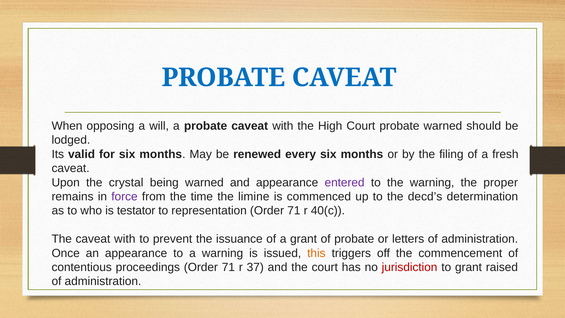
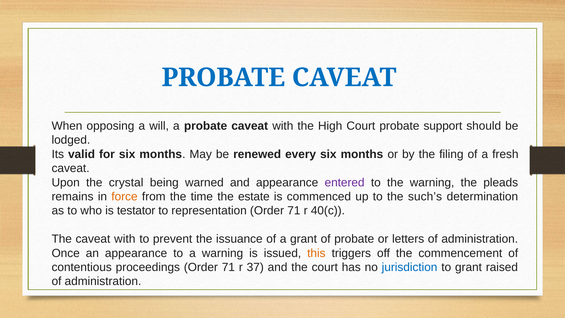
probate warned: warned -> support
proper: proper -> pleads
force colour: purple -> orange
limine: limine -> estate
decd’s: decd’s -> such’s
jurisdiction colour: red -> blue
